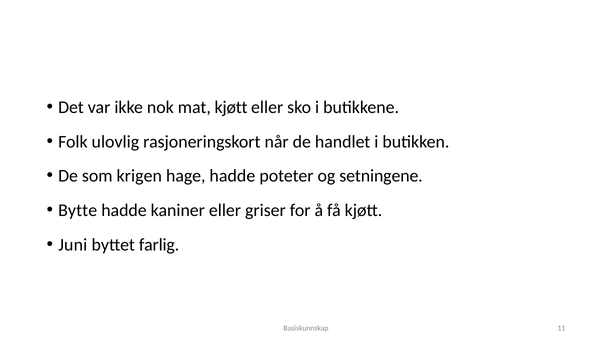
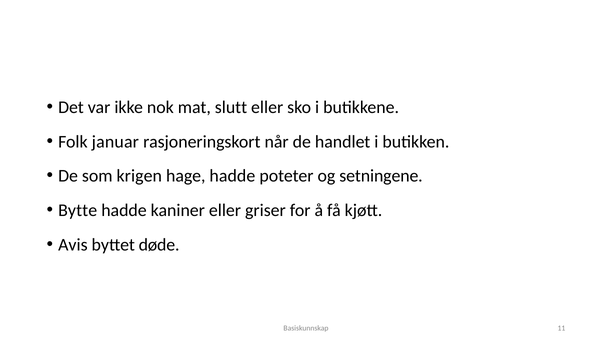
mat kjøtt: kjøtt -> slutt
ulovlig: ulovlig -> januar
Juni: Juni -> Avis
farlig: farlig -> døde
